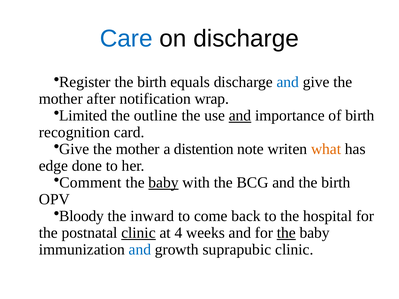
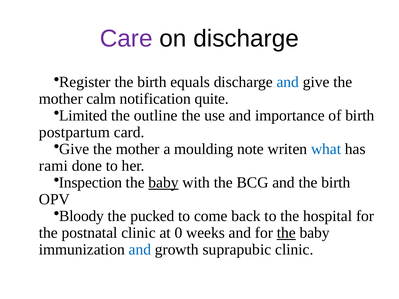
Care colour: blue -> purple
after: after -> calm
wrap: wrap -> quite
and at (240, 116) underline: present -> none
recognition: recognition -> postpartum
distention: distention -> moulding
what colour: orange -> blue
edge: edge -> rami
Comment: Comment -> Inspection
inward: inward -> pucked
clinic at (138, 233) underline: present -> none
4: 4 -> 0
